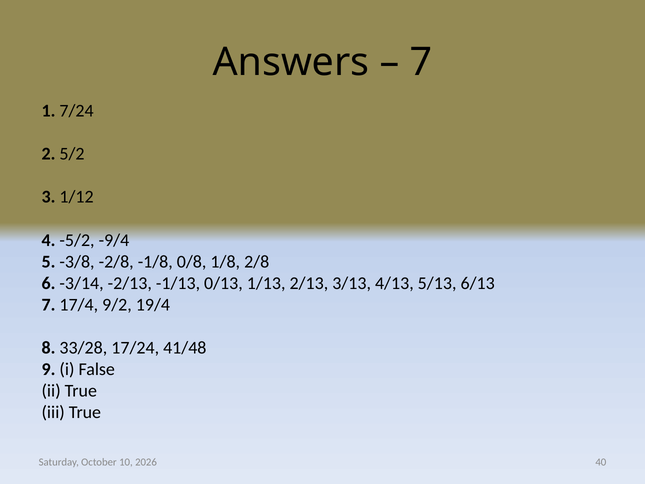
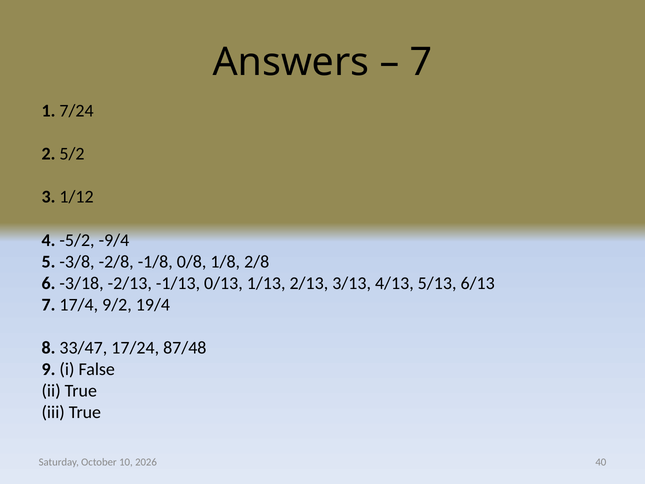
-3/14: -3/14 -> -3/18
33/28: 33/28 -> 33/47
41/48: 41/48 -> 87/48
